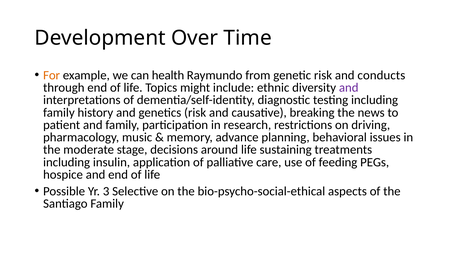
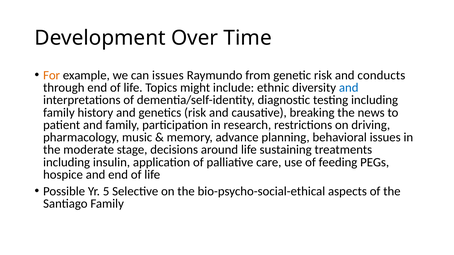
can health: health -> issues
and at (349, 88) colour: purple -> blue
3: 3 -> 5
